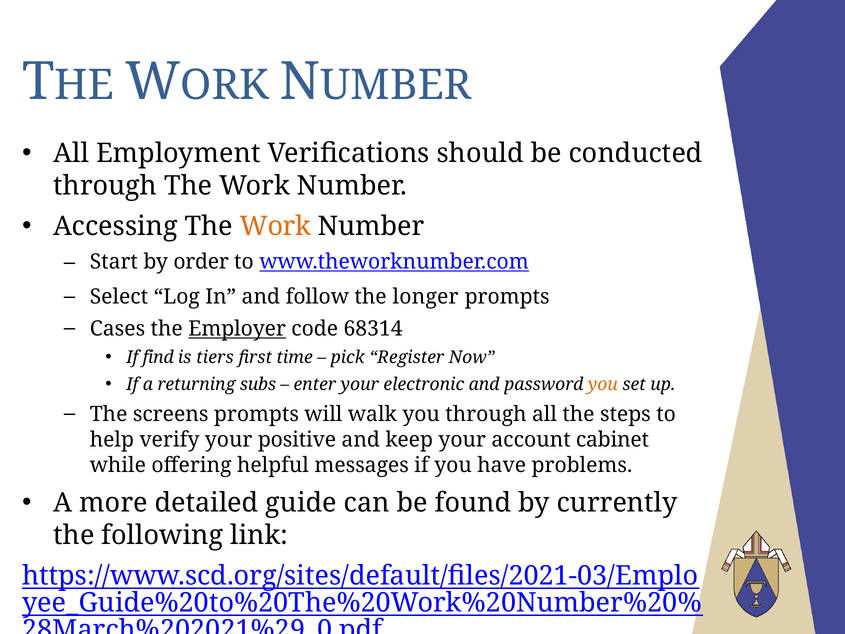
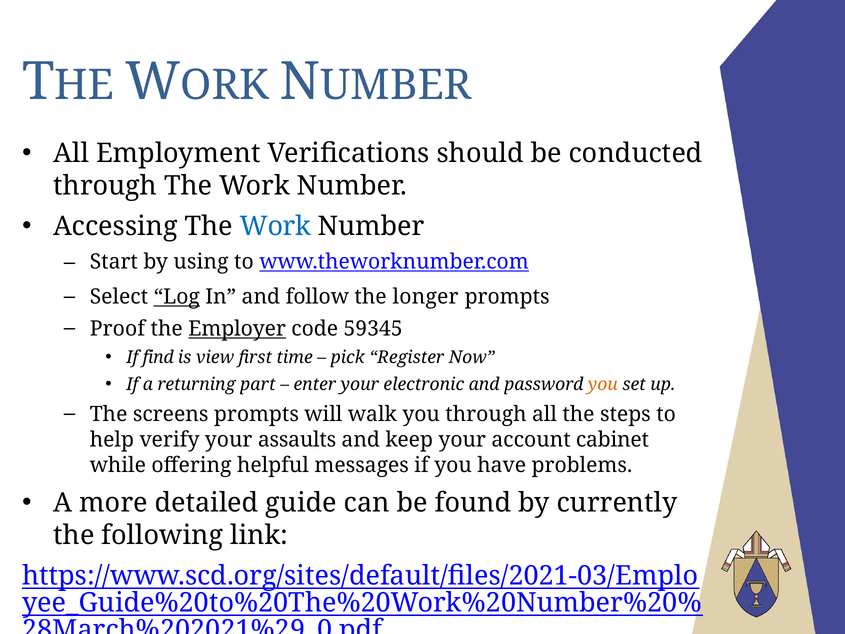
Work at (275, 226) colour: orange -> blue
order: order -> using
Log underline: none -> present
Cases: Cases -> Proof
68314: 68314 -> 59345
tiers: tiers -> view
subs: subs -> part
positive: positive -> assaults
